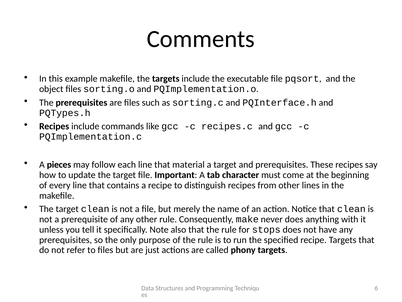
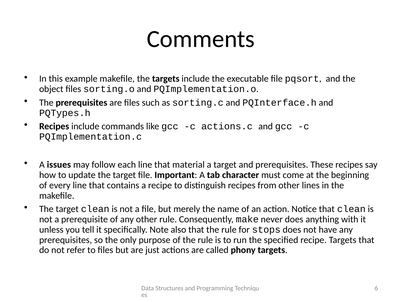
recipes.c: recipes.c -> actions.c
pieces: pieces -> issues
